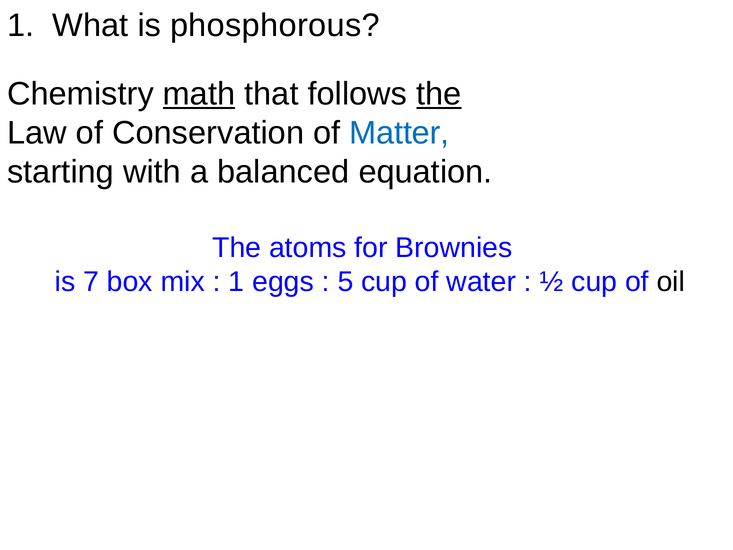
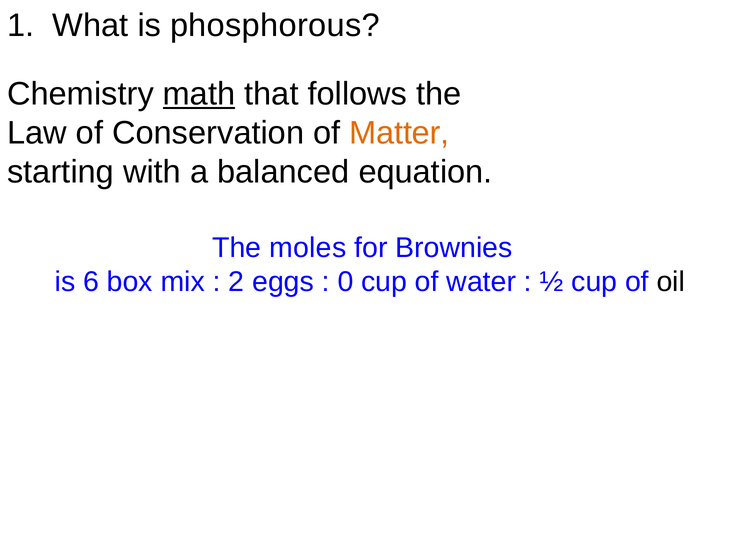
the at (439, 94) underline: present -> none
Matter colour: blue -> orange
atoms: atoms -> moles
7: 7 -> 6
1 at (236, 282): 1 -> 2
5: 5 -> 0
